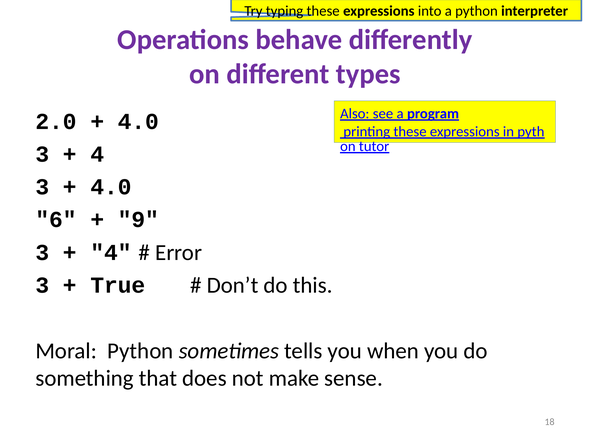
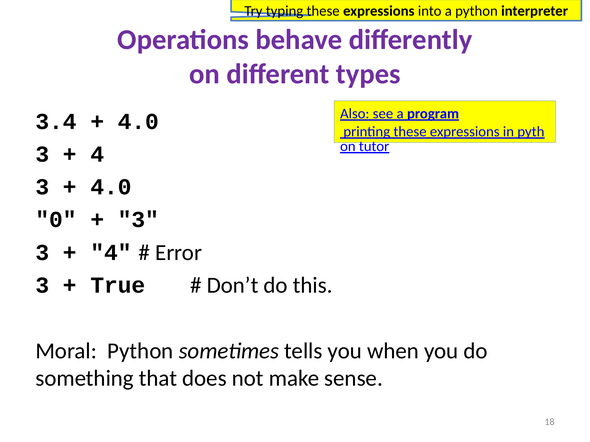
2.0: 2.0 -> 3.4
6: 6 -> 0
9 at (138, 220): 9 -> 3
